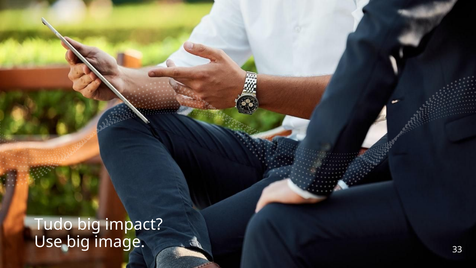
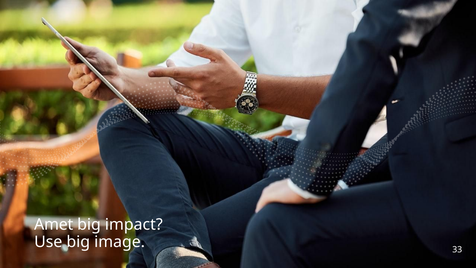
Tudo: Tudo -> Amet
